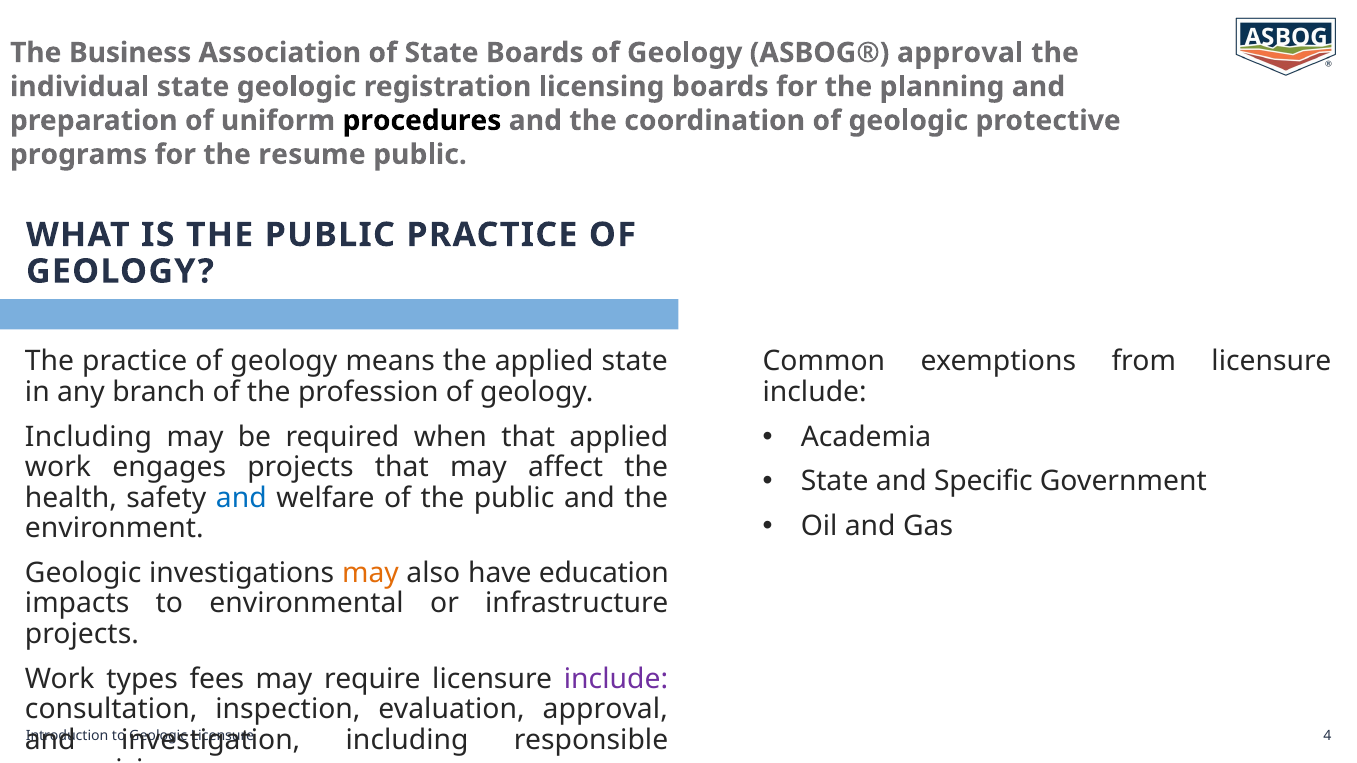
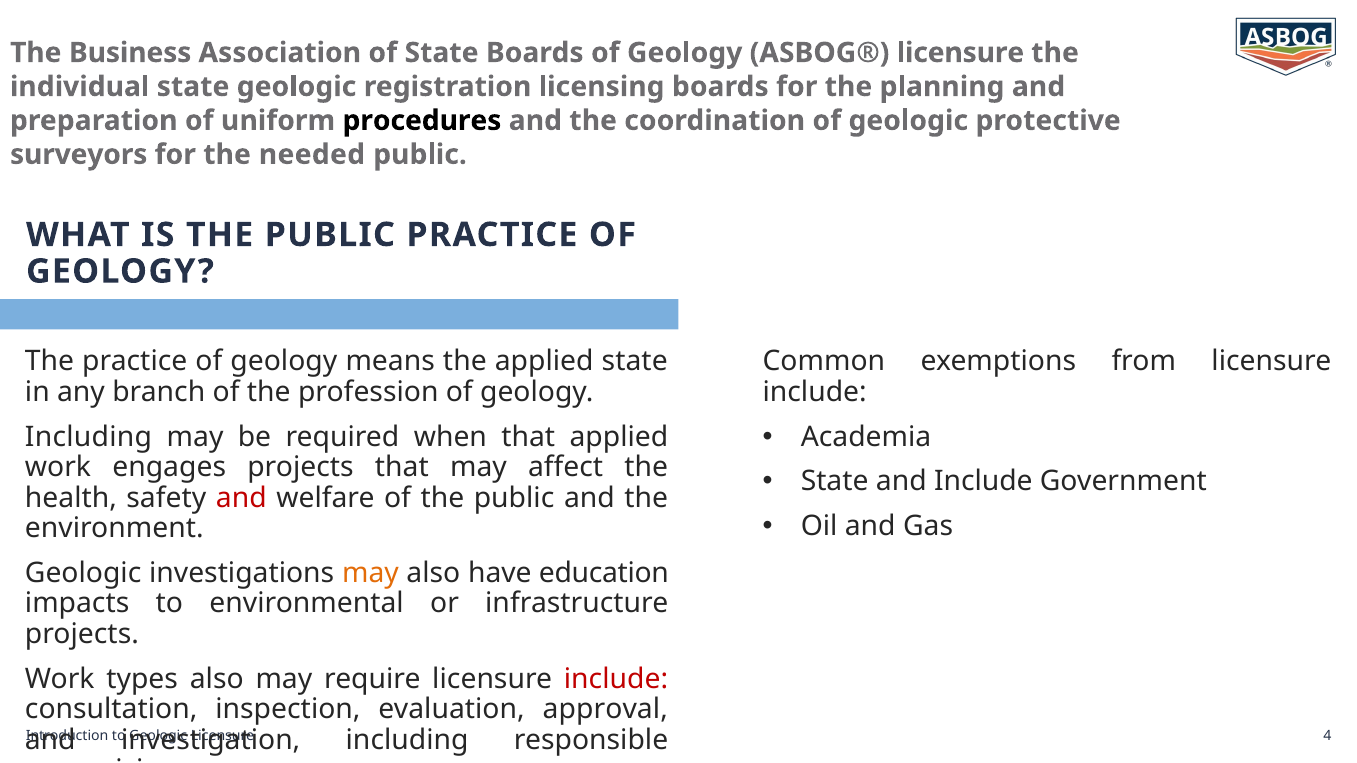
ASBOG® approval: approval -> licensure
programs: programs -> surveyors
resume: resume -> needed
and Specific: Specific -> Include
and at (241, 498) colour: blue -> red
types fees: fees -> also
include at (616, 679) colour: purple -> red
